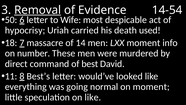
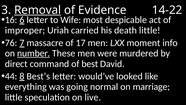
14-54: 14-54 -> 14-22
50: 50 -> 16
hypocrisy: hypocrisy -> improper
death used: used -> little
18: 18 -> 76
14: 14 -> 17
number underline: none -> present
11: 11 -> 44
on moment: moment -> marriage
on like: like -> live
